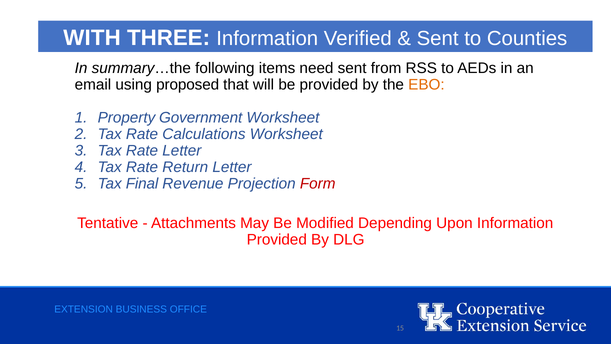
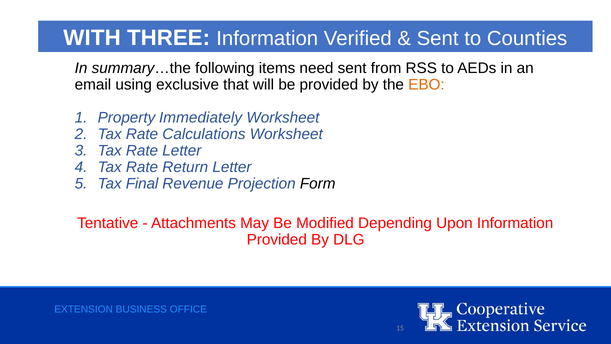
proposed: proposed -> exclusive
Government: Government -> Immediately
Form colour: red -> black
